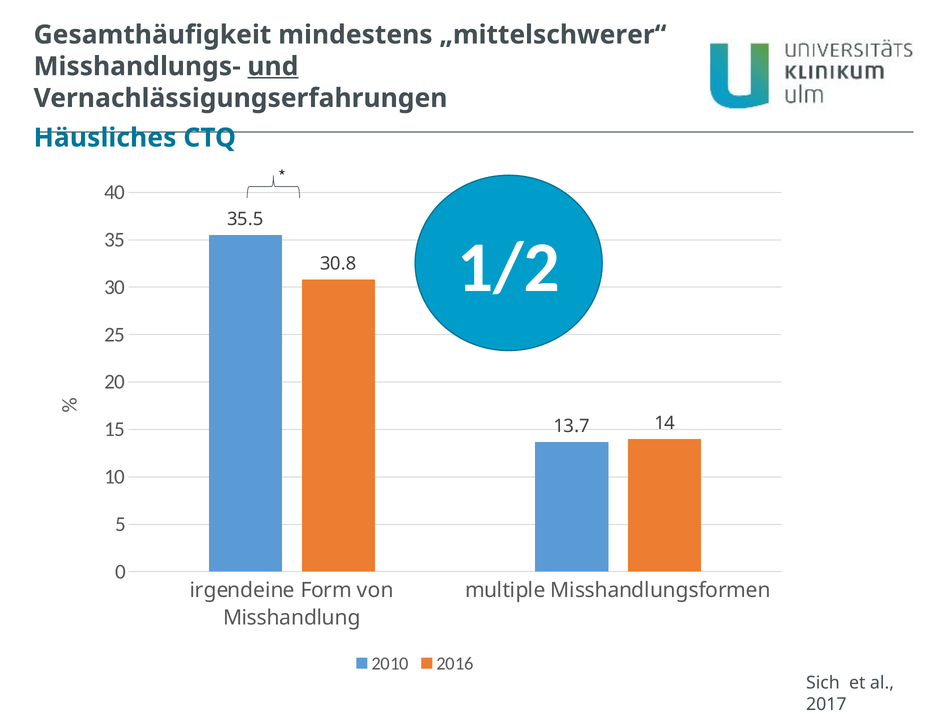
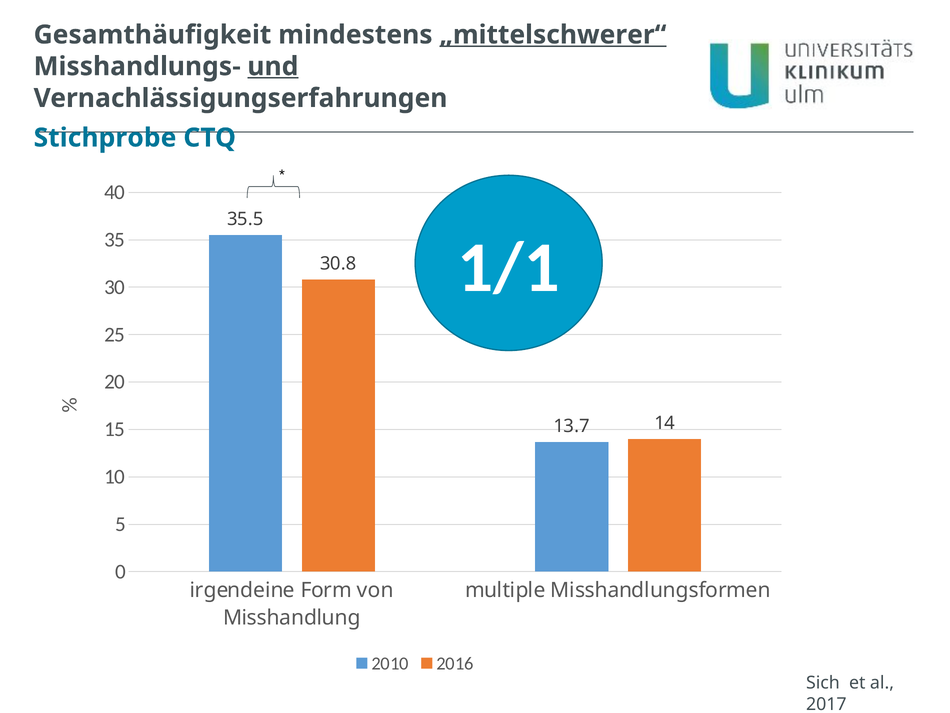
„mittelschwerer“ underline: none -> present
Häusliches: Häusliches -> Stichprobe
1/2: 1/2 -> 1/1
